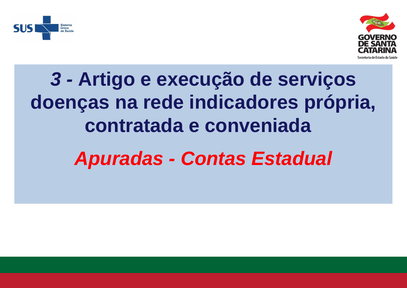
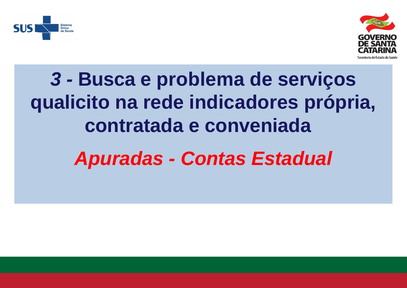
Artigo: Artigo -> Busca
execução: execução -> problema
doenças: doenças -> qualicito
